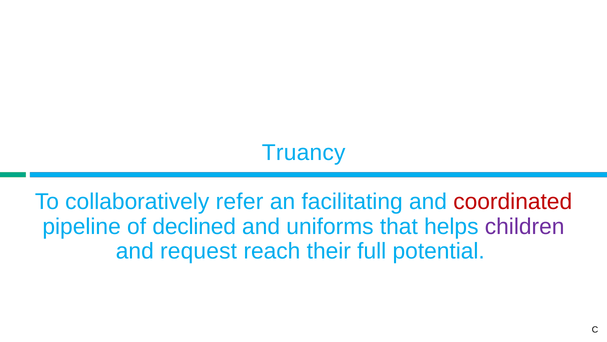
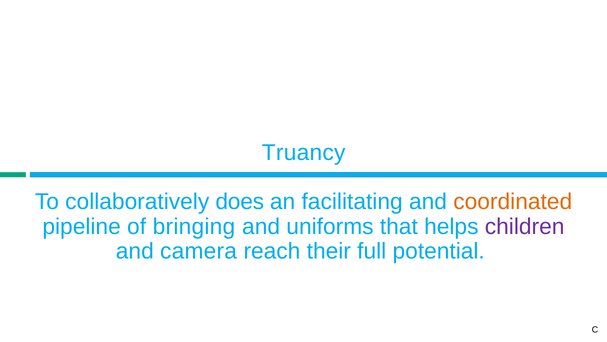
refer: refer -> does
coordinated colour: red -> orange
declined: declined -> bringing
request: request -> camera
